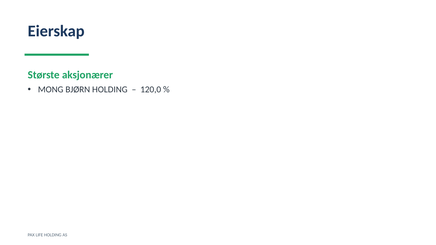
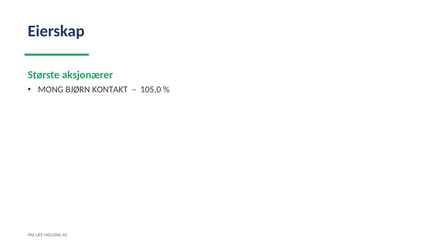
BJØRN HOLDING: HOLDING -> KONTAKT
120,0: 120,0 -> 105,0
